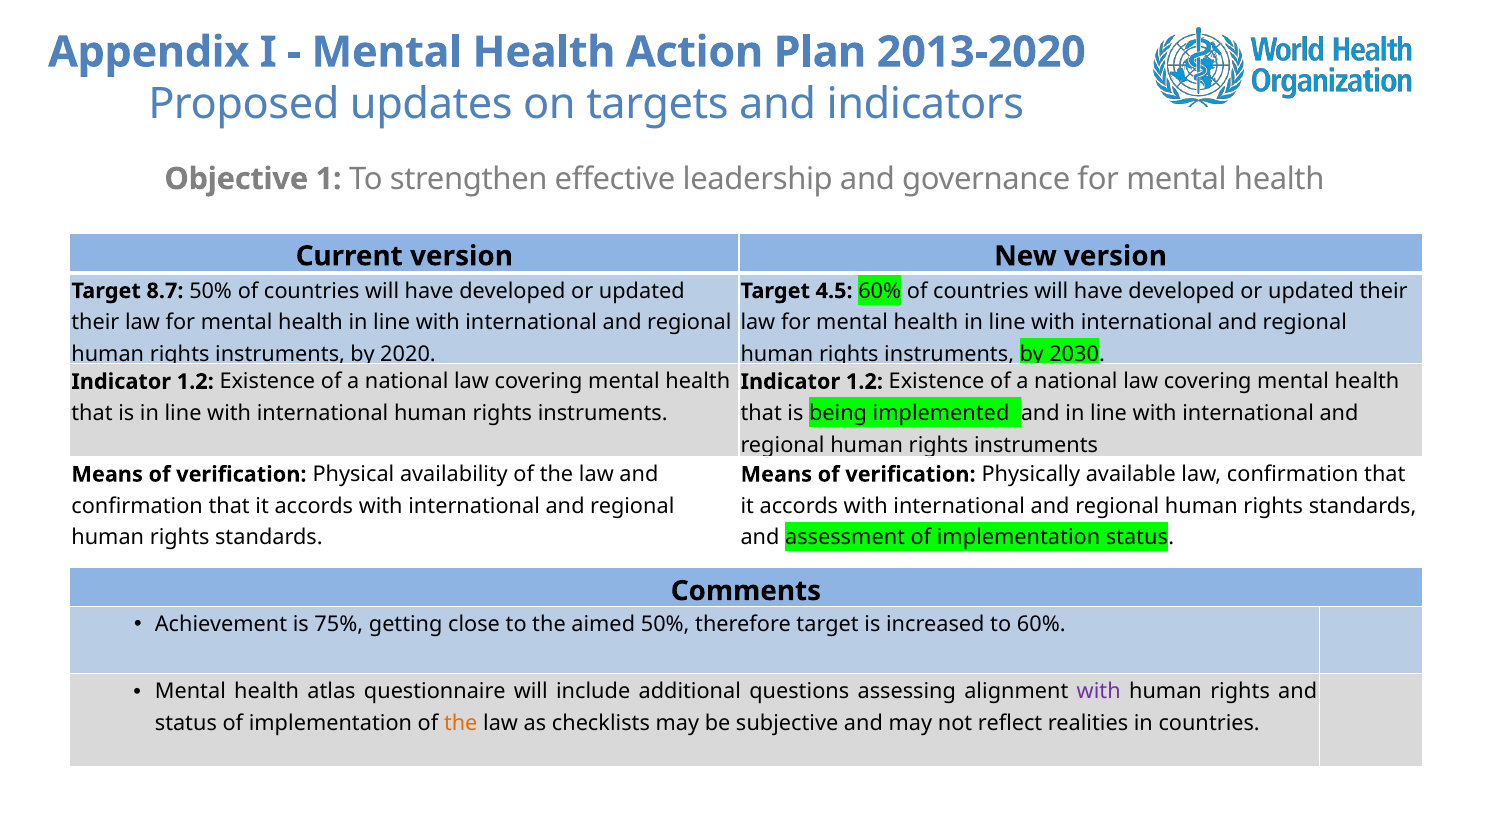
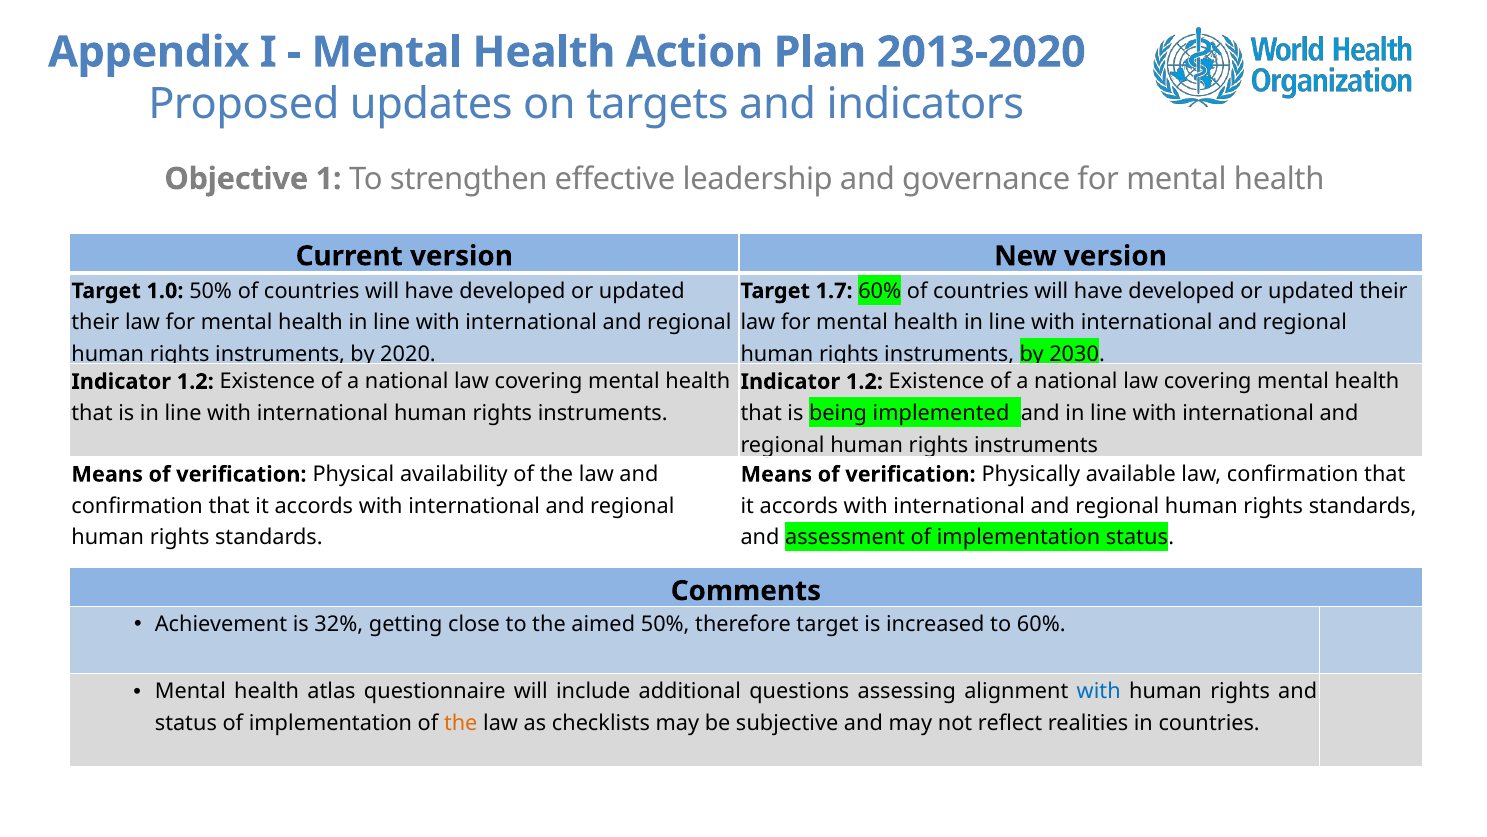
8.7: 8.7 -> 1.0
4.5: 4.5 -> 1.7
75%: 75% -> 32%
with at (1099, 691) colour: purple -> blue
